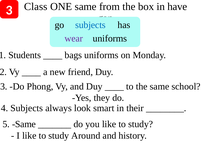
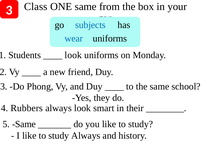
have: have -> your
wear colour: purple -> blue
bags at (73, 55): bags -> look
4 Subjects: Subjects -> Rubbers
study Around: Around -> Always
